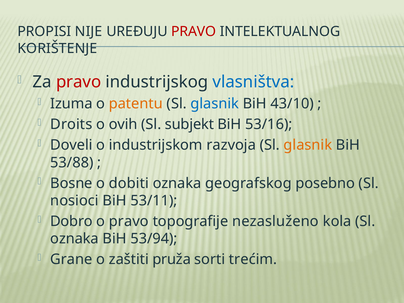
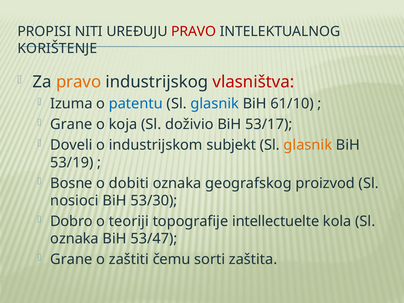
NIJE: NIJE -> NITI
pravo at (79, 82) colour: red -> orange
vlasništva colour: blue -> red
patentu colour: orange -> blue
43/10: 43/10 -> 61/10
Droits at (71, 124): Droits -> Grane
ovih: ovih -> koja
subjekt: subjekt -> doživio
53/16: 53/16 -> 53/17
razvoja: razvoja -> subjekt
53/88: 53/88 -> 53/19
posebno: posebno -> proizvod
53/11: 53/11 -> 53/30
o pravo: pravo -> teoriji
nezasluženo: nezasluženo -> intellectuelte
53/94: 53/94 -> 53/47
pruža: pruža -> čemu
trećim: trećim -> zaštita
